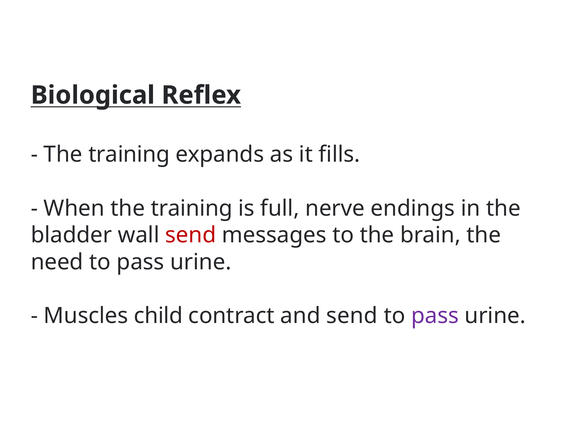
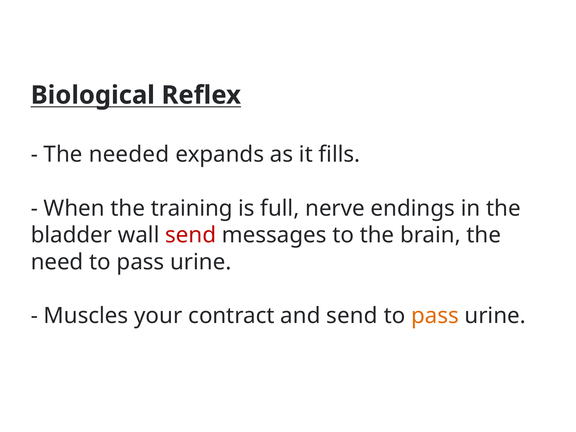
training at (129, 154): training -> needed
child: child -> your
pass at (435, 316) colour: purple -> orange
